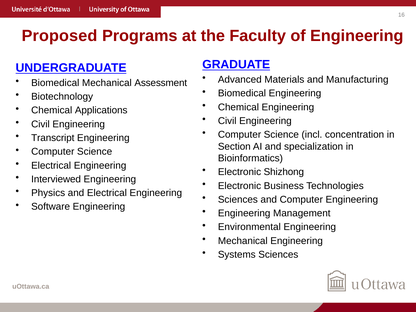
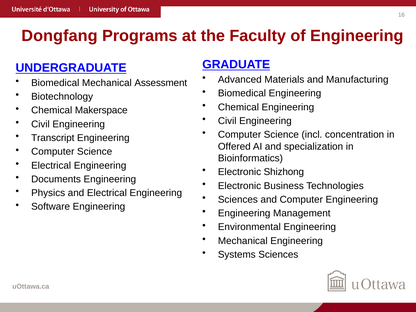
Proposed: Proposed -> Dongfang
Applications: Applications -> Makerspace
Section: Section -> Offered
Interviewed: Interviewed -> Documents
